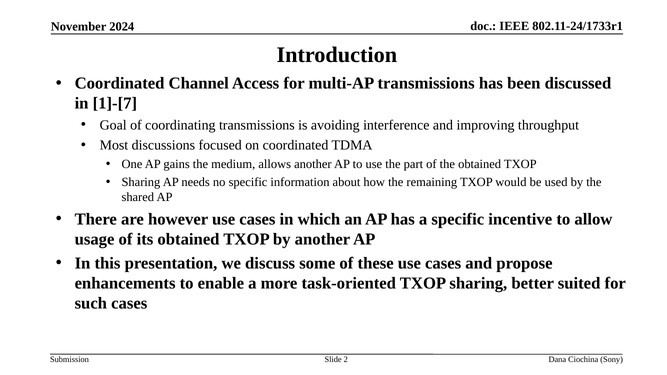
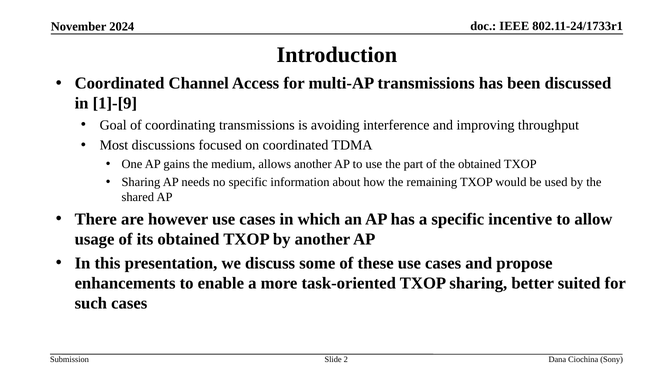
1]-[7: 1]-[7 -> 1]-[9
